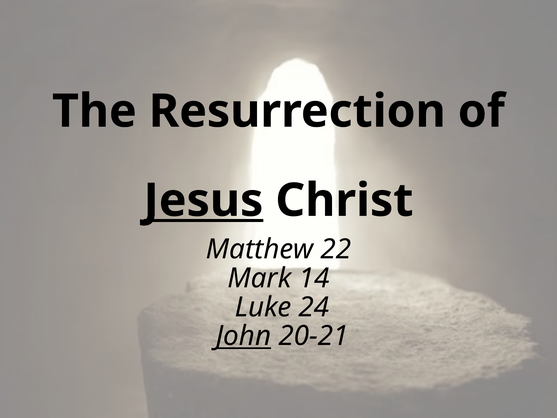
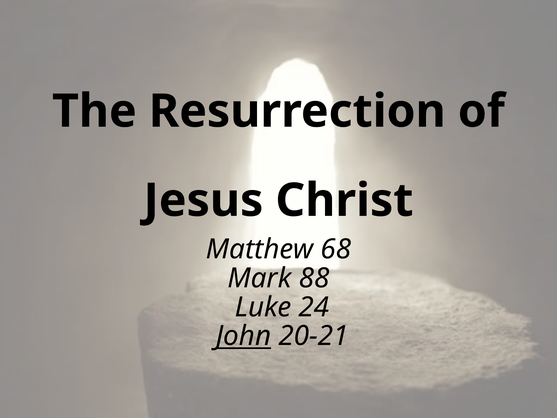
Jesus underline: present -> none
22: 22 -> 68
14: 14 -> 88
